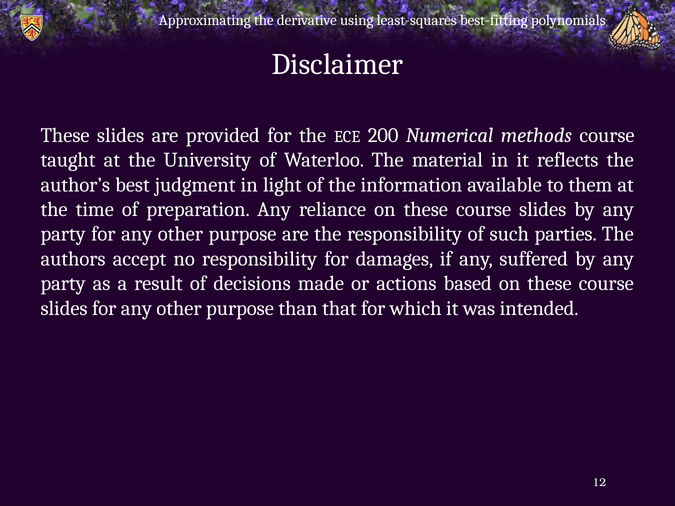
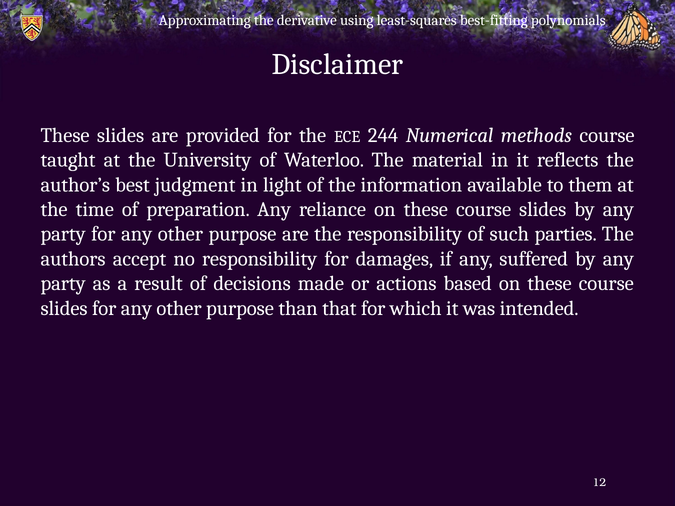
200: 200 -> 244
